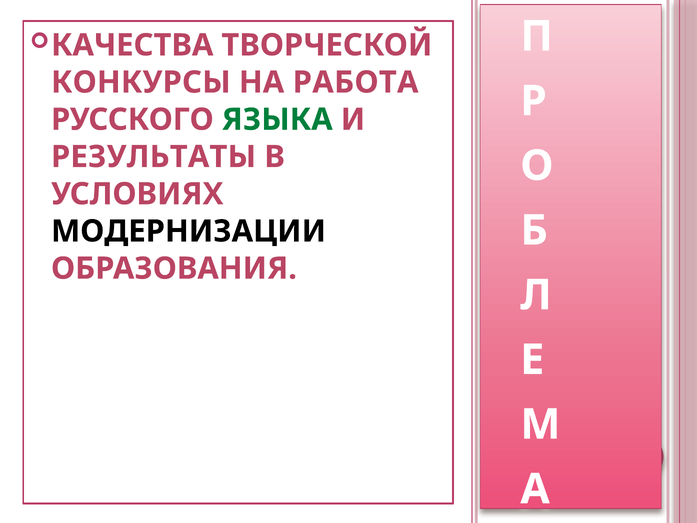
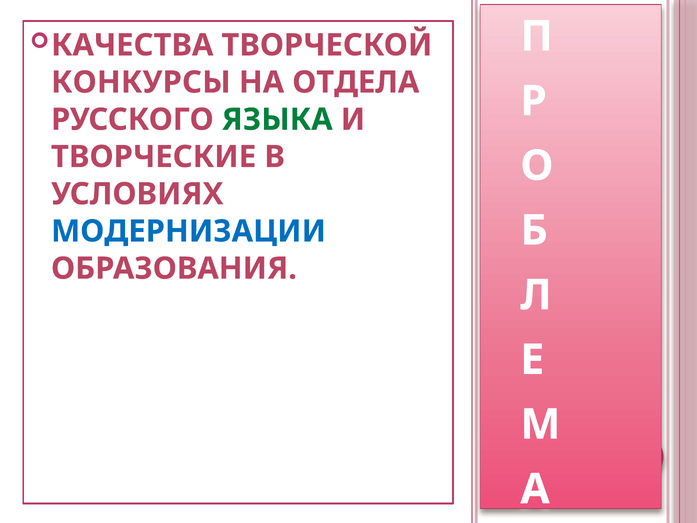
РАБОТА: РАБОТА -> ОТДЕЛА
РЕЗУЛЬТАТЫ: РЕЗУЛЬТАТЫ -> ТВОРЧЕСКИЕ
МОДЕРНИЗАЦИИ colour: black -> blue
